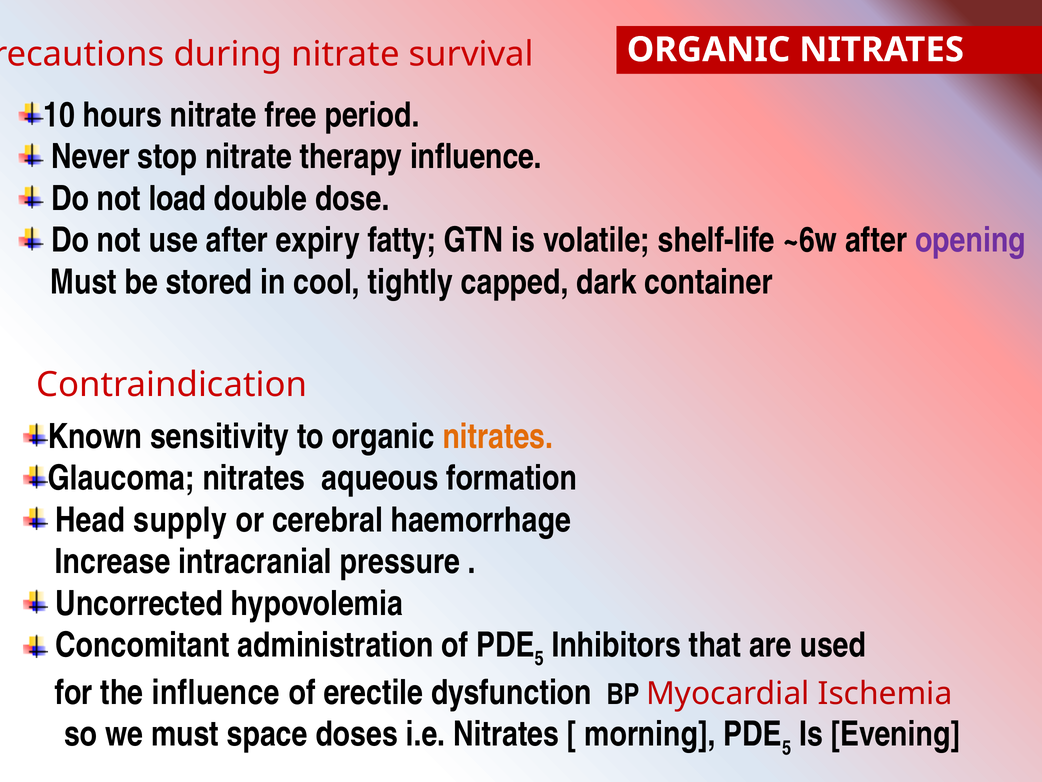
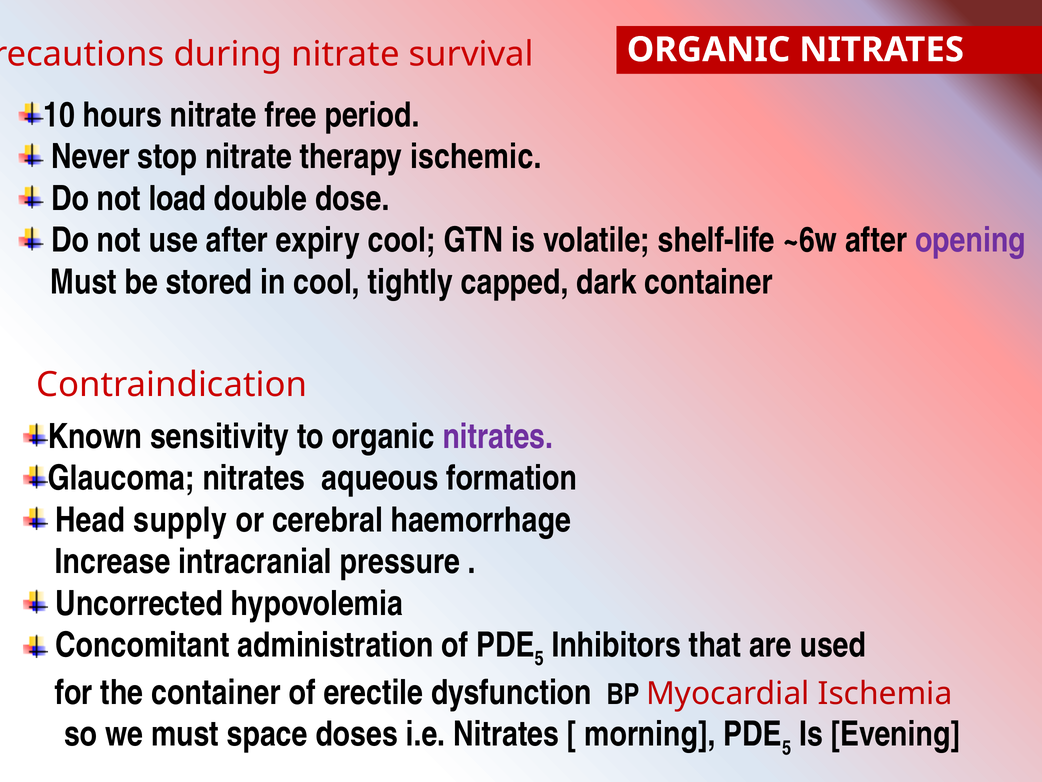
therapy influence: influence -> ischemic
expiry fatty: fatty -> cool
nitrates at (498, 436) colour: orange -> purple
the influence: influence -> container
